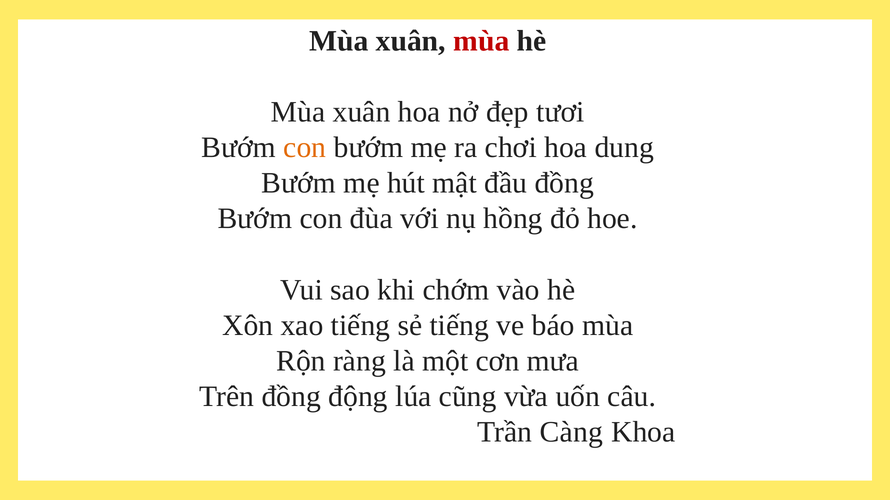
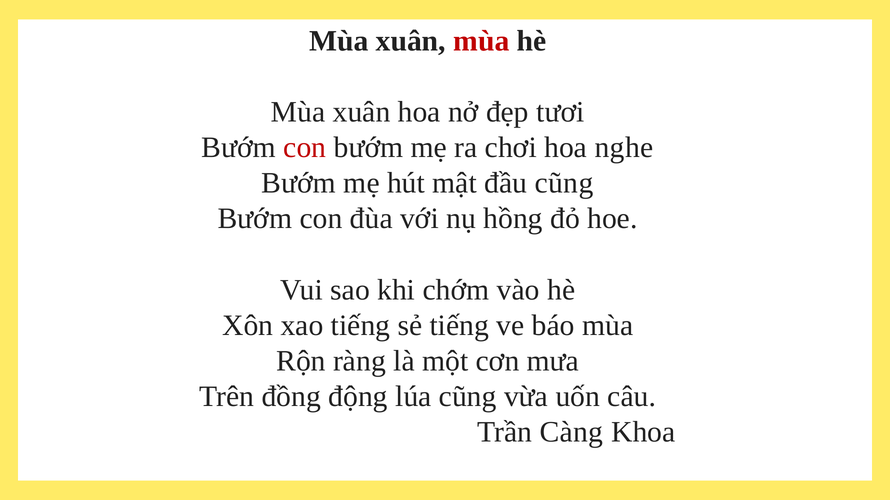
con at (305, 148) colour: orange -> red
dung: dung -> nghe
đầu đồng: đồng -> cũng
